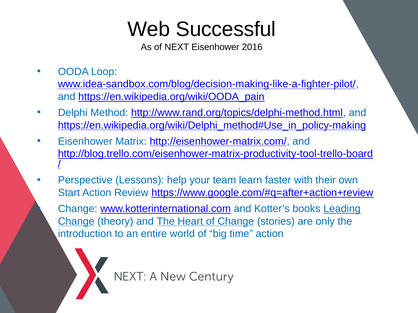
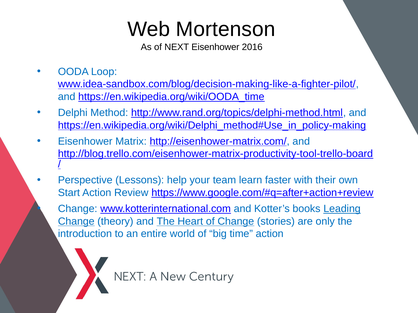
Successful: Successful -> Mortenson
https://en.wikipedia.org/wiki/OODA_pain: https://en.wikipedia.org/wiki/OODA_pain -> https://en.wikipedia.org/wiki/OODA_time
